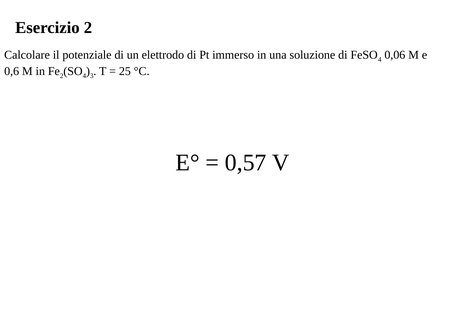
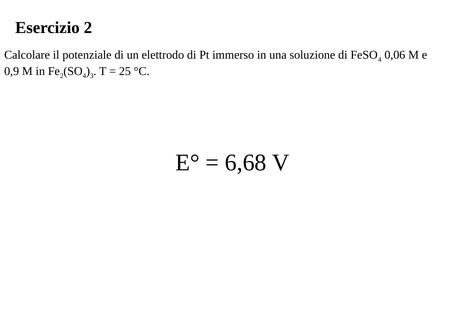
0,6: 0,6 -> 0,9
0,57: 0,57 -> 6,68
